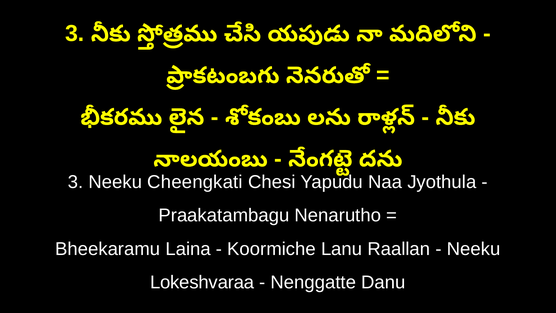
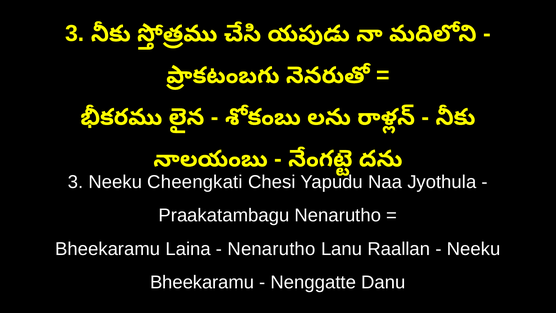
Koormiche at (272, 249): Koormiche -> Nenarutho
Lokeshvaraa at (202, 282): Lokeshvaraa -> Bheekaramu
